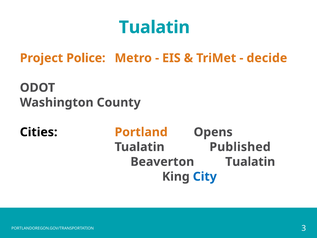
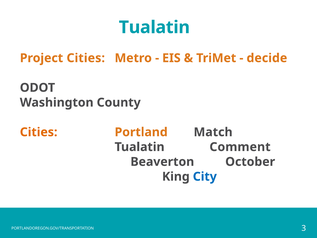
Project Police: Police -> Cities
Cities at (39, 132) colour: black -> orange
Opens: Opens -> Match
Published: Published -> Comment
Beaverton Tualatin: Tualatin -> October
